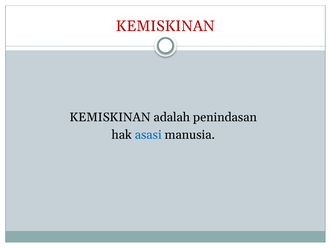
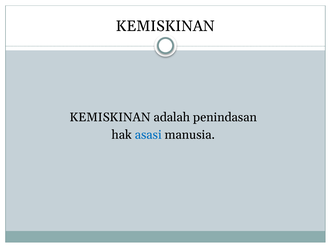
KEMISKINAN at (165, 26) colour: red -> black
